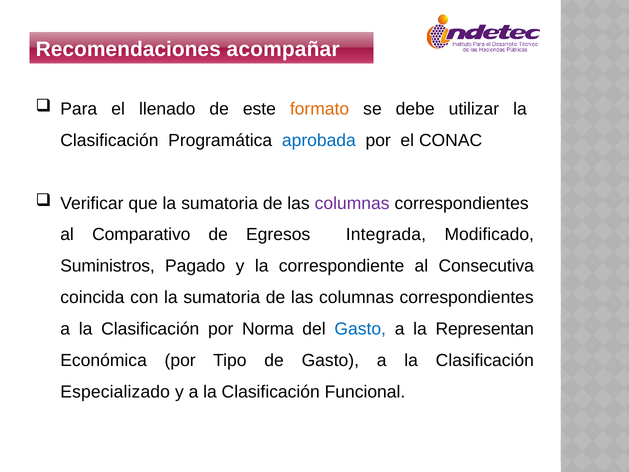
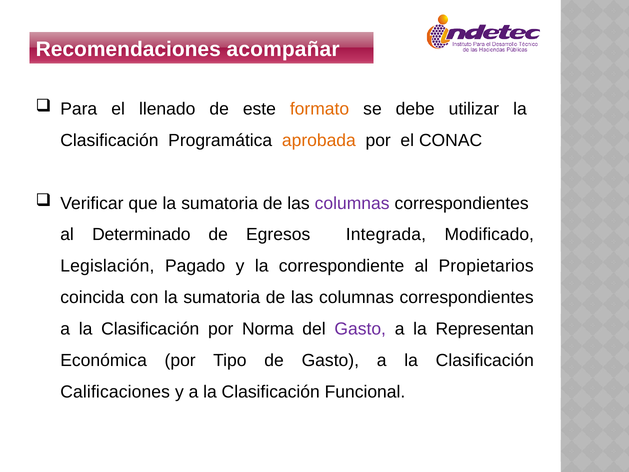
aprobada colour: blue -> orange
Comparativo: Comparativo -> Determinado
Suministros: Suministros -> Legislación
Consecutiva: Consecutiva -> Propietarios
Gasto at (360, 329) colour: blue -> purple
Especializado: Especializado -> Calificaciones
